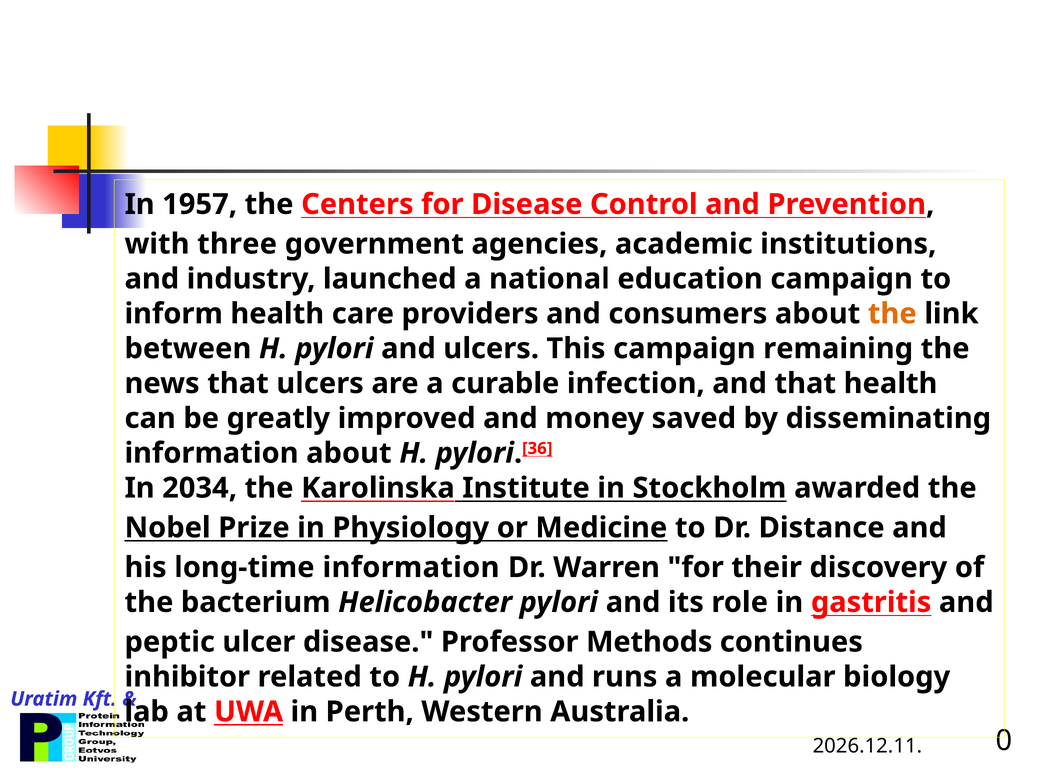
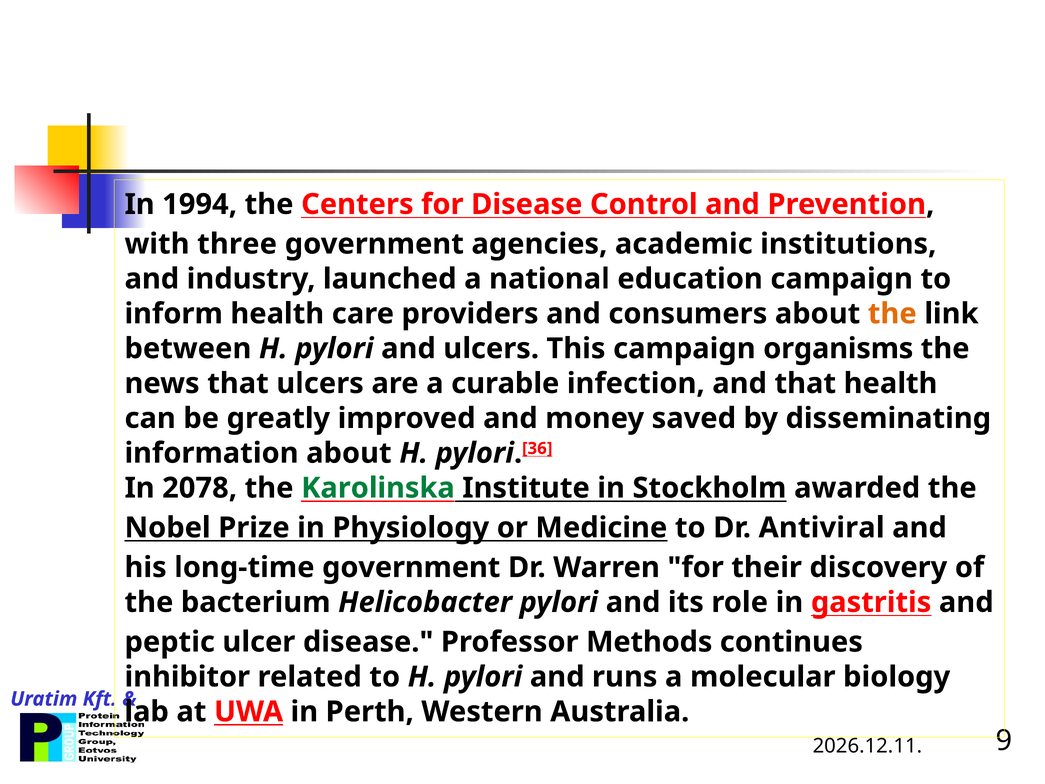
1957: 1957 -> 1994
remaining: remaining -> organisms
2034: 2034 -> 2078
Karolinska colour: black -> green
Distance: Distance -> Antiviral
long-time information: information -> government
0: 0 -> 9
